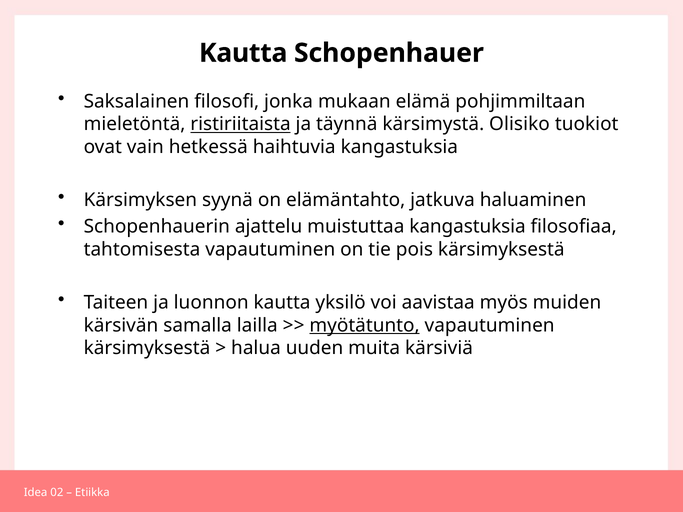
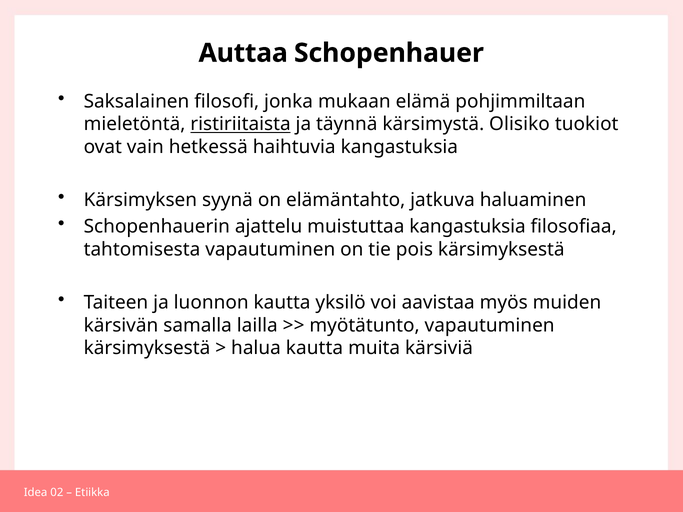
Kautta at (243, 53): Kautta -> Auttaa
myötätunto underline: present -> none
halua uuden: uuden -> kautta
